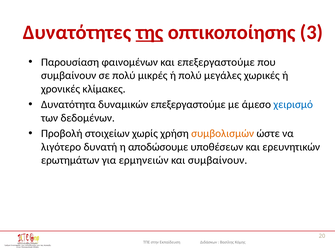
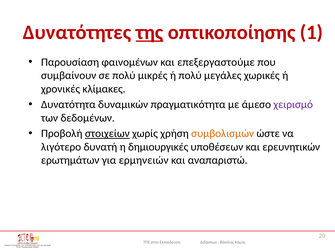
3: 3 -> 1
δυναμικών επεξεργαστούμε: επεξεργαστούμε -> πραγματικότητα
χειρισμό colour: blue -> purple
στοιχείων underline: none -> present
αποδώσουμε: αποδώσουμε -> δημιουργικές
και συμβαίνουν: συμβαίνουν -> αναπαριστώ
